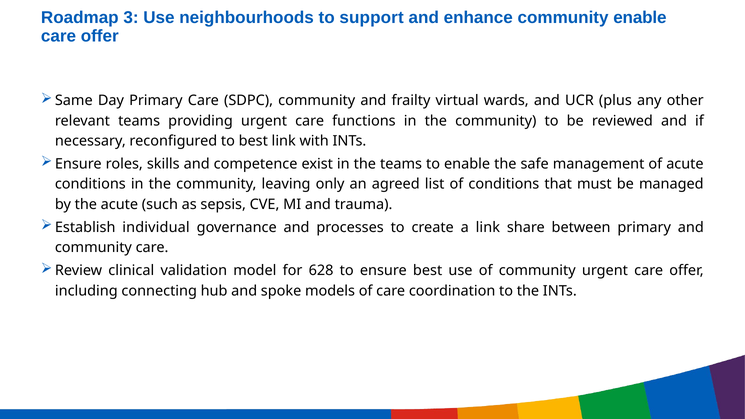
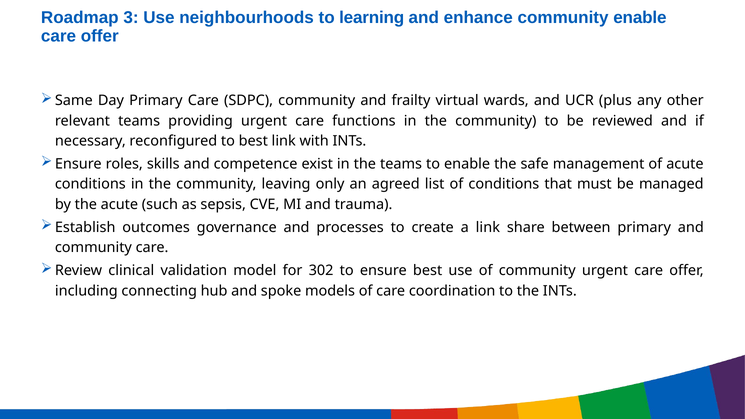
support: support -> learning
individual: individual -> outcomes
628: 628 -> 302
